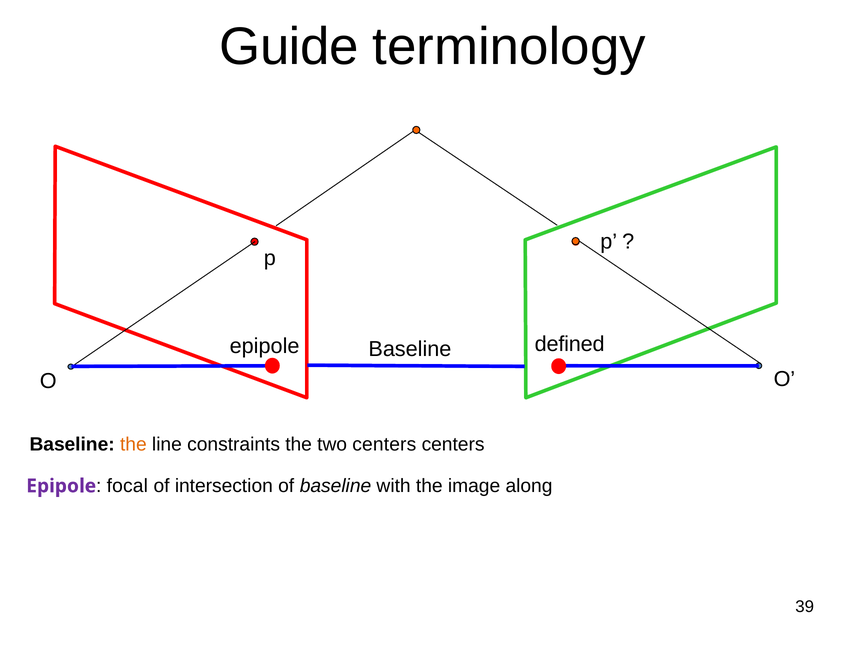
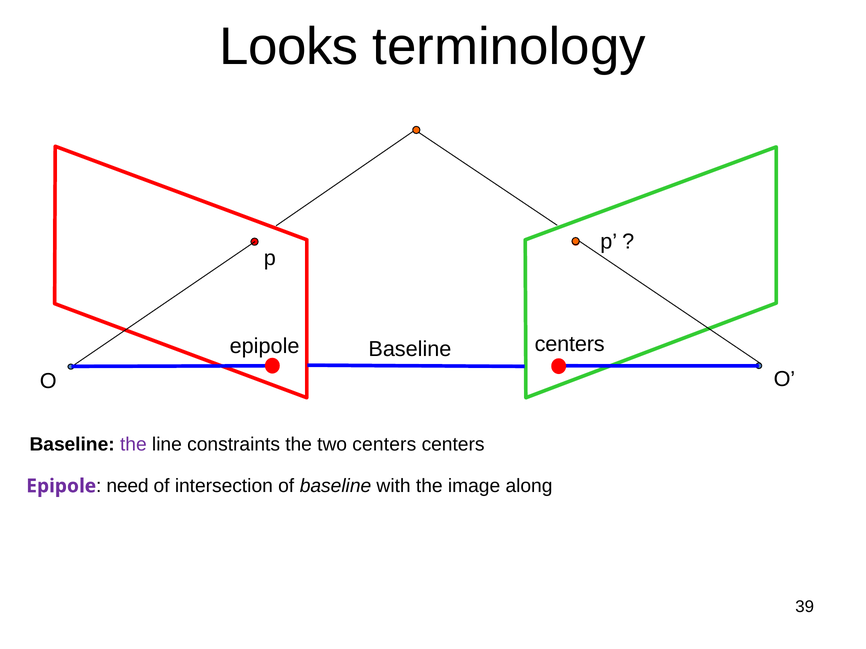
Guide: Guide -> Looks
epipole defined: defined -> centers
the at (133, 445) colour: orange -> purple
focal: focal -> need
